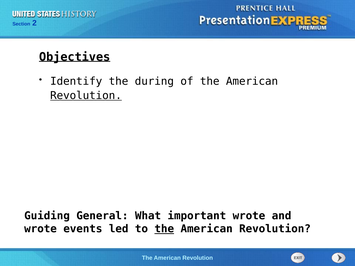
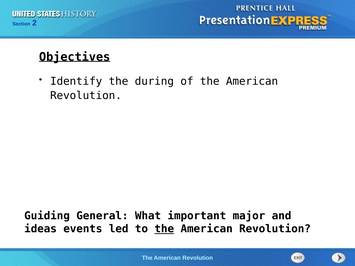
Revolution at (86, 96) underline: present -> none
important wrote: wrote -> major
wrote at (41, 229): wrote -> ideas
